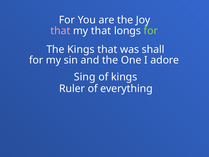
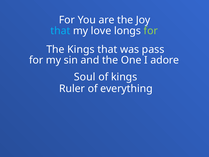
that at (60, 31) colour: pink -> light blue
my that: that -> love
shall: shall -> pass
Sing: Sing -> Soul
